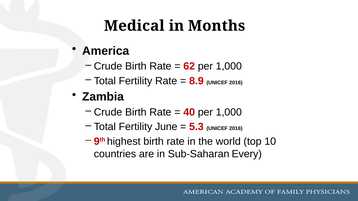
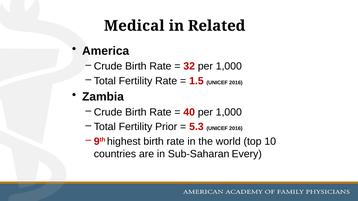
Months: Months -> Related
62: 62 -> 32
8.9: 8.9 -> 1.5
June: June -> Prior
